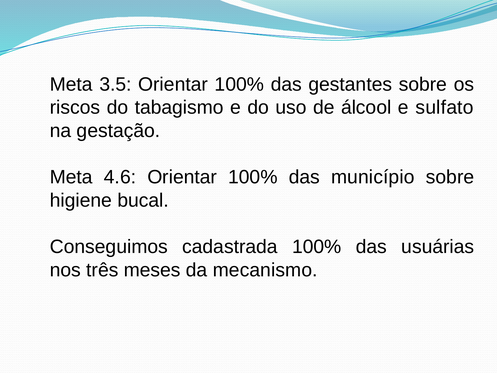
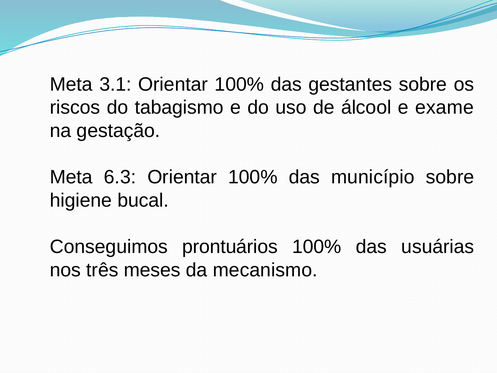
3.5: 3.5 -> 3.1
sulfato: sulfato -> exame
4.6: 4.6 -> 6.3
cadastrada: cadastrada -> prontuários
